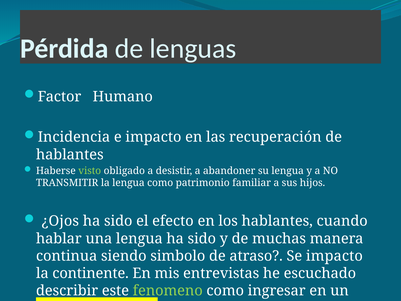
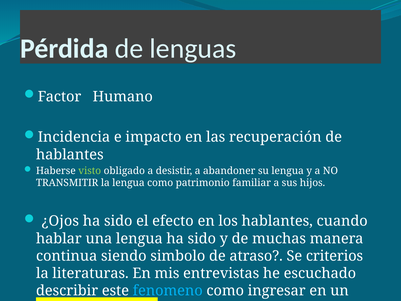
Se impacto: impacto -> criterios
continente: continente -> literaturas
fenomeno colour: light green -> light blue
